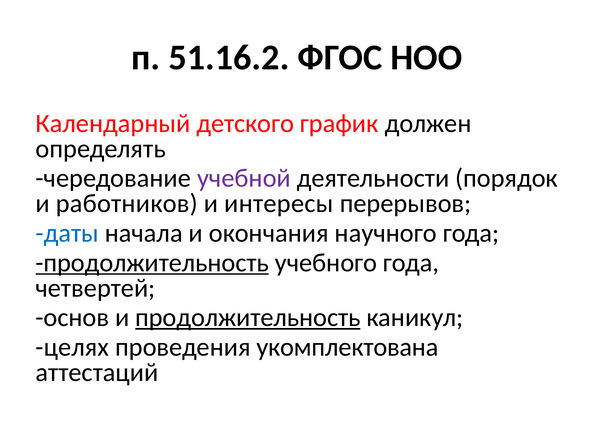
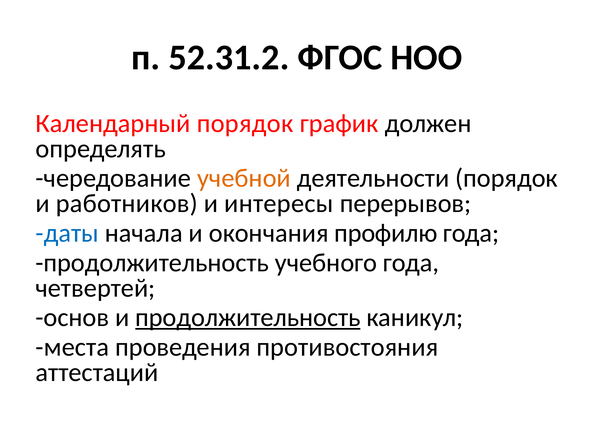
51.16.2: 51.16.2 -> 52.31.2
Календарный детского: детского -> порядок
учебной colour: purple -> orange
научного: научного -> профилю
продолжительность at (152, 263) underline: present -> none
целях: целях -> места
укомплектована: укомплектована -> противостояния
